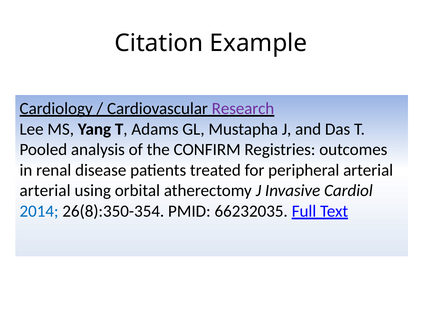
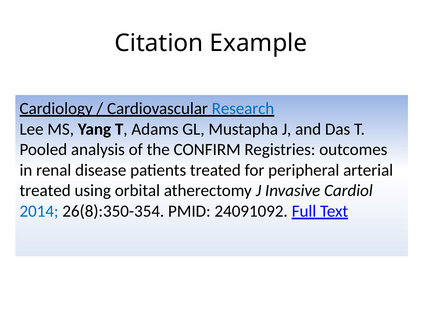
Research colour: purple -> blue
arterial at (45, 190): arterial -> treated
66232035: 66232035 -> 24091092
